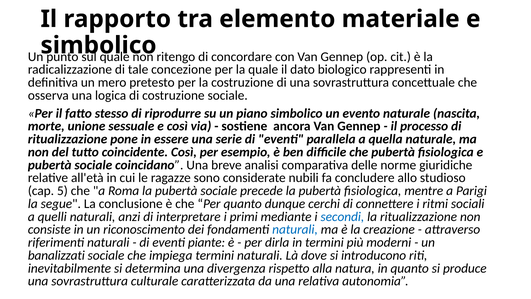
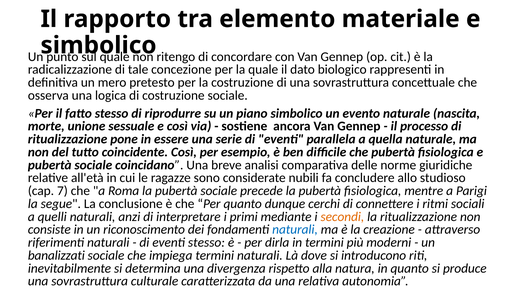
5: 5 -> 7
secondi colour: blue -> orange
eventi piante: piante -> stesso
